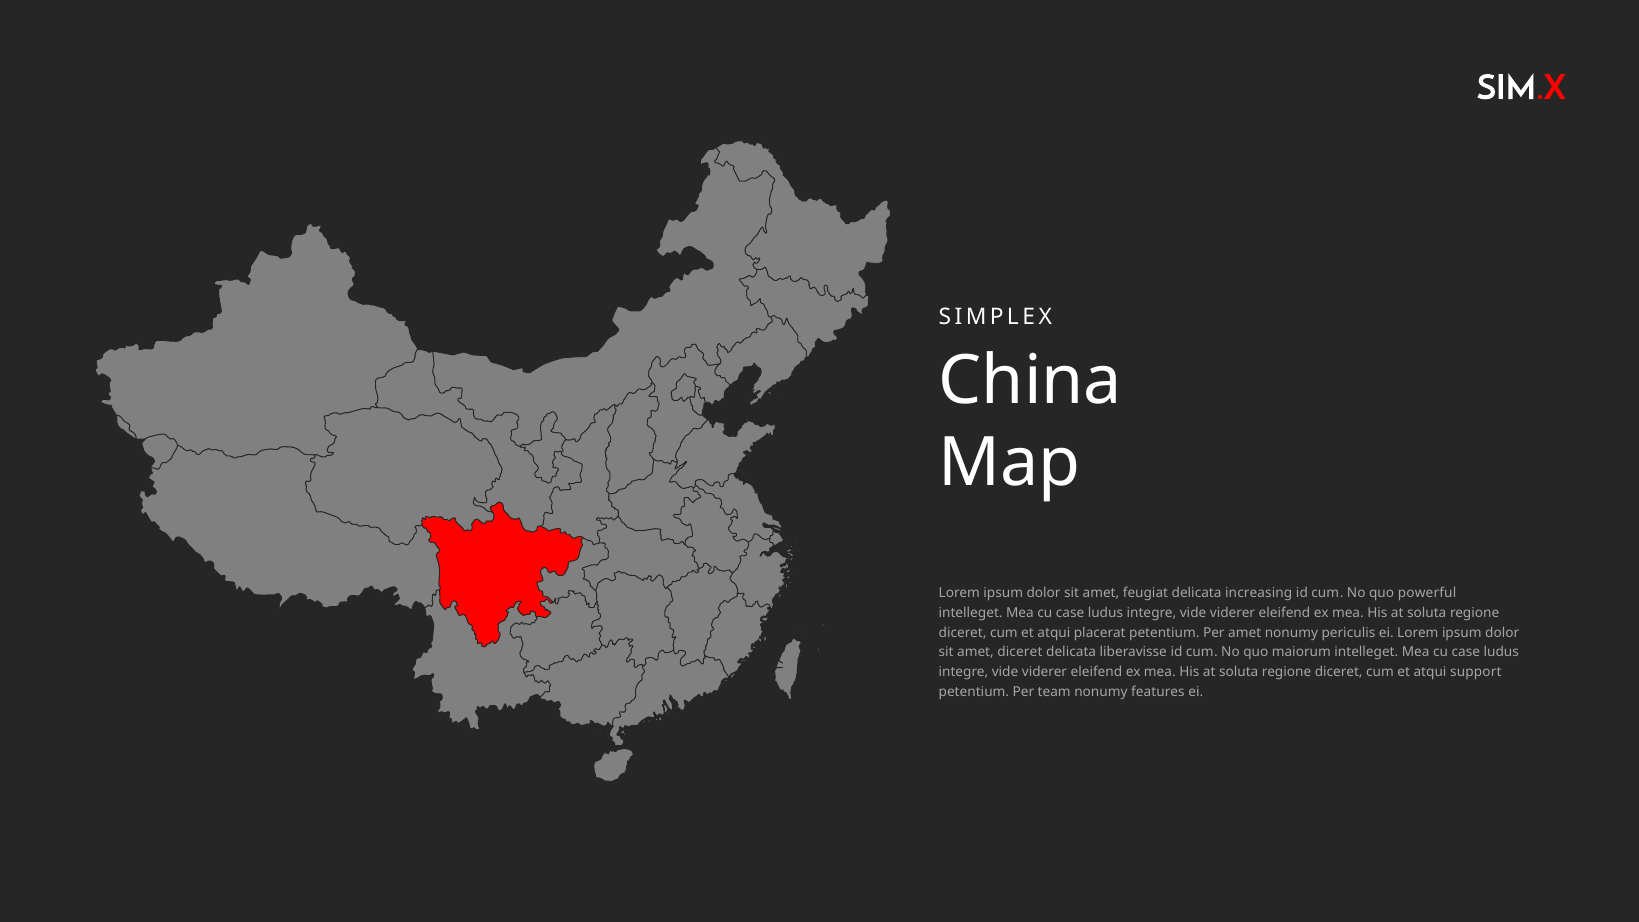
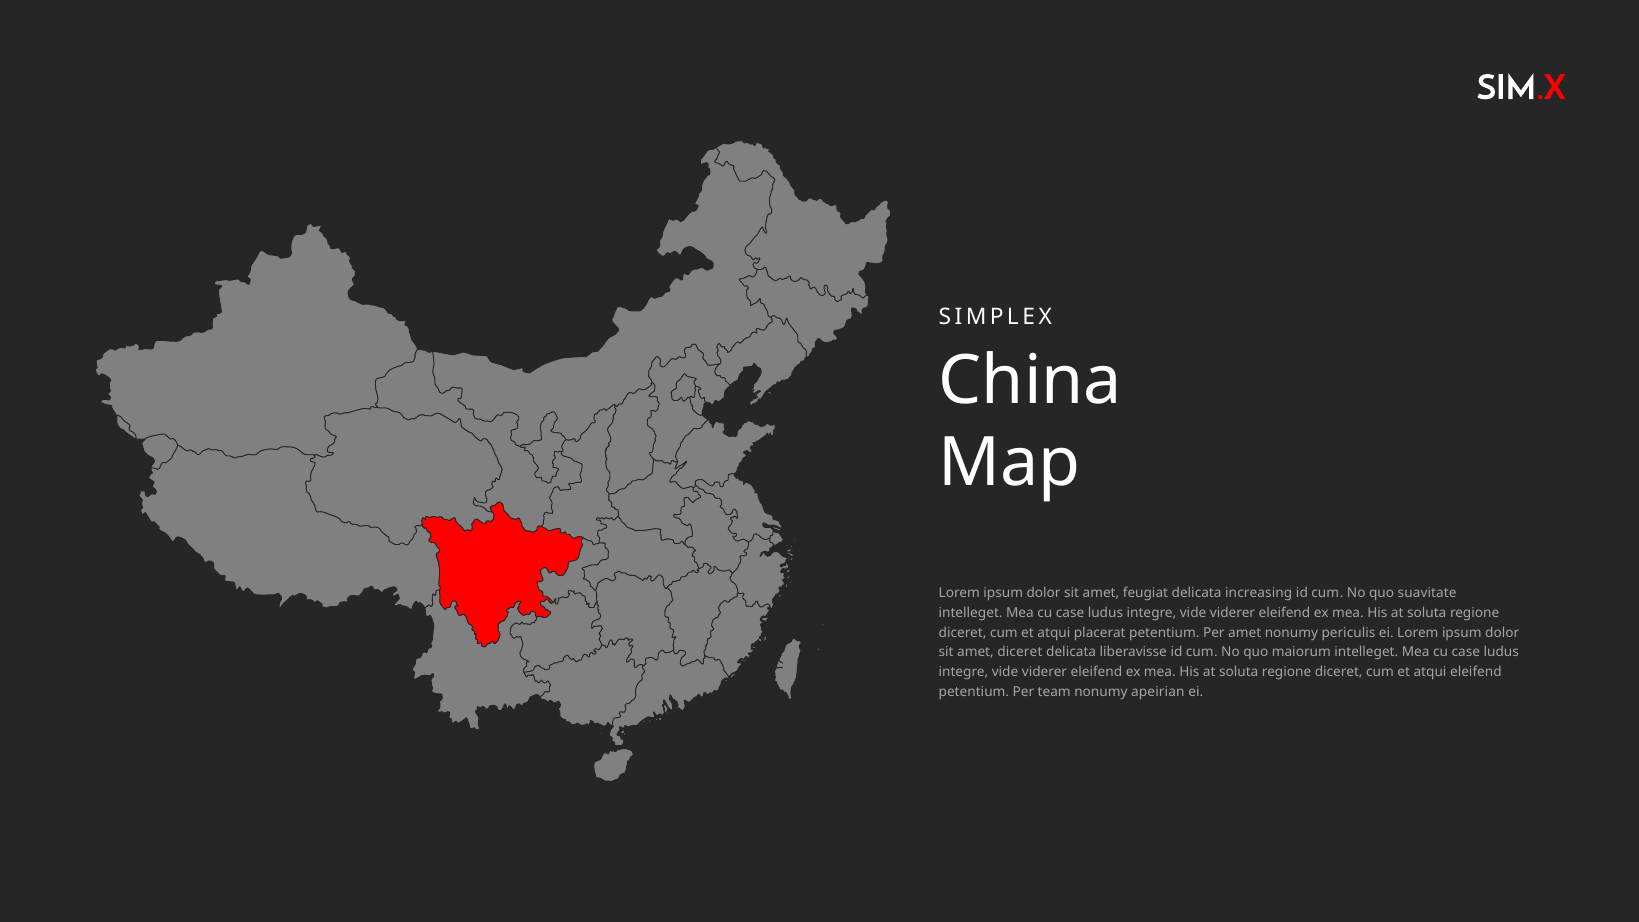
powerful: powerful -> suavitate
atqui support: support -> eleifend
features: features -> apeirian
